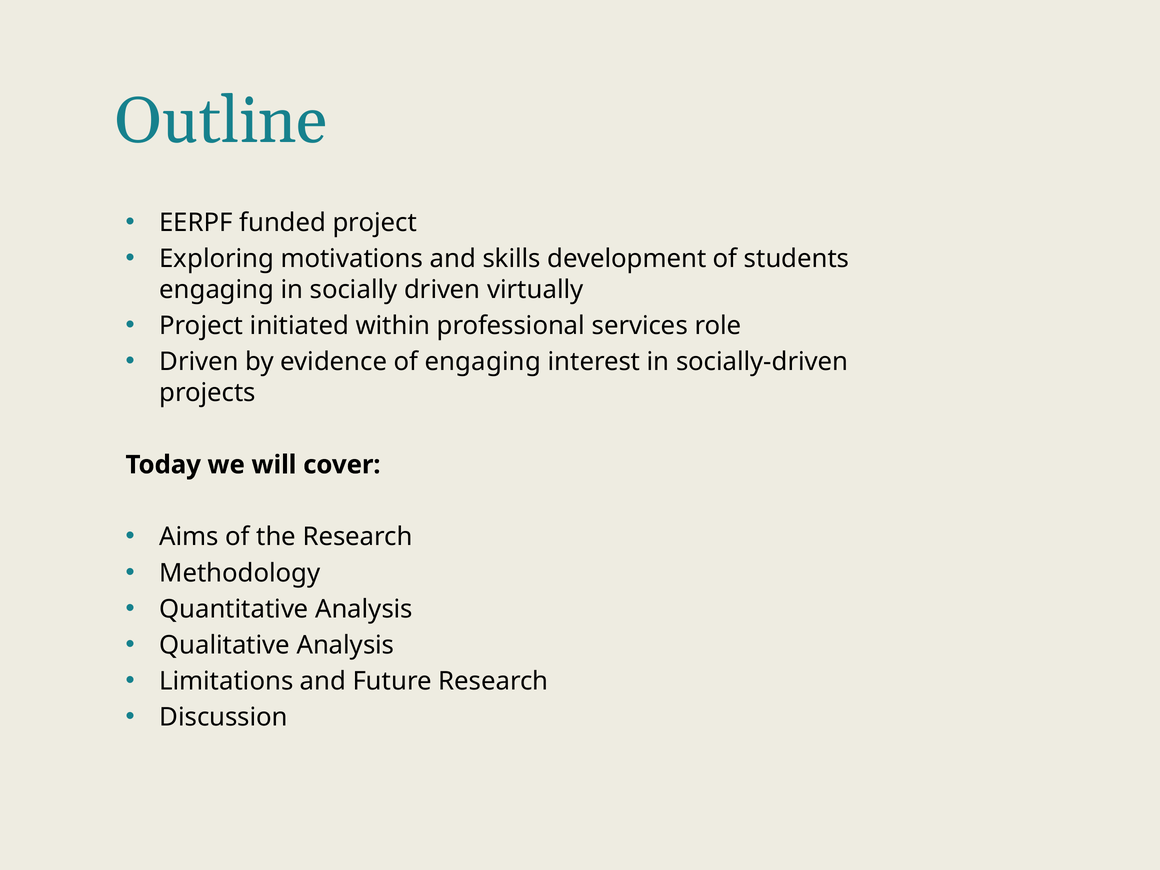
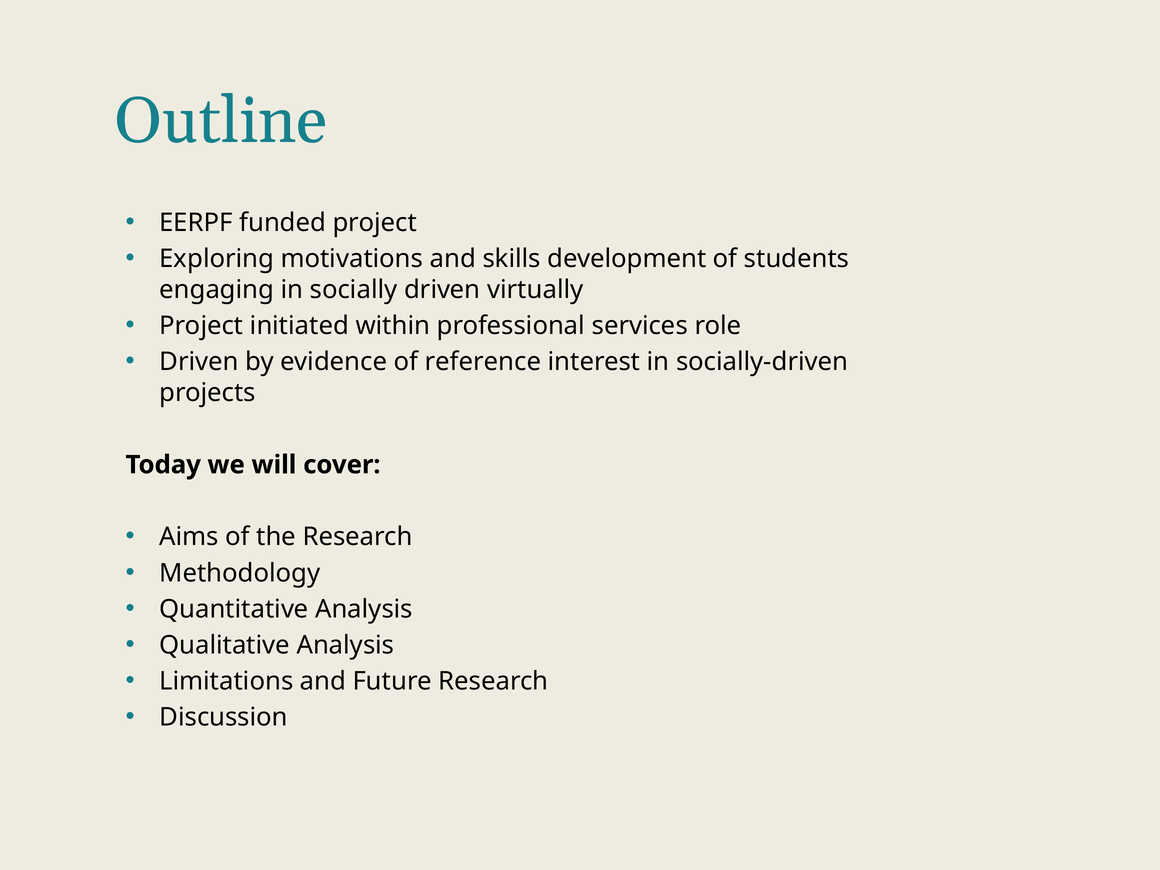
of engaging: engaging -> reference
